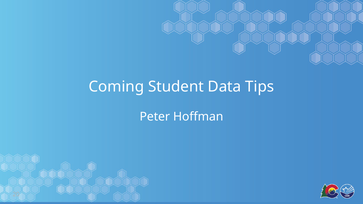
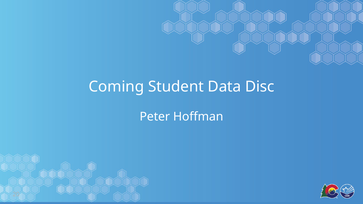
Tips: Tips -> Disc
